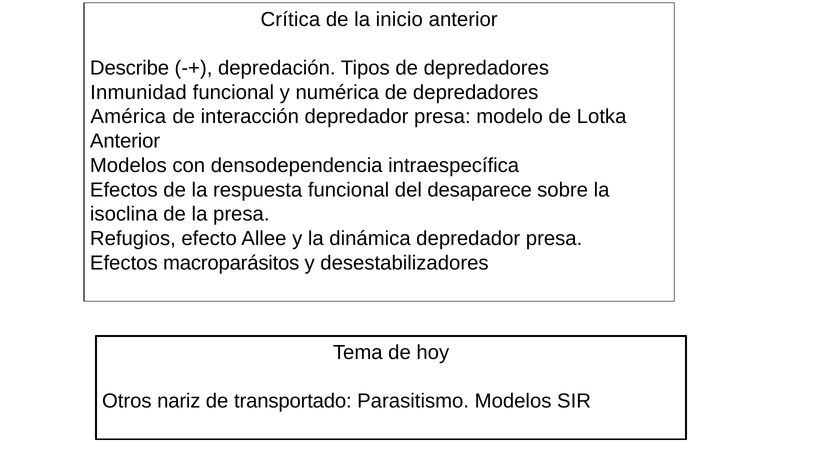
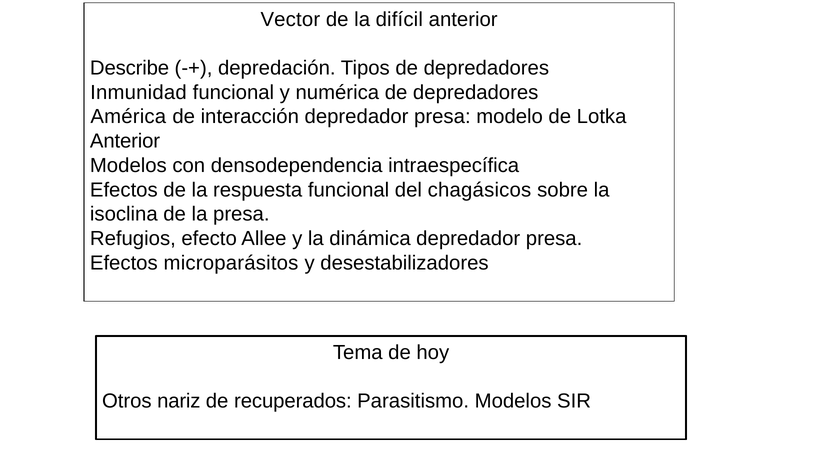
Crítica: Crítica -> Vector
inicio: inicio -> difícil
desaparece: desaparece -> chagásicos
macroparásitos: macroparásitos -> microparásitos
transportado: transportado -> recuperados
